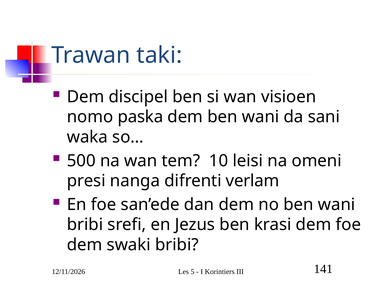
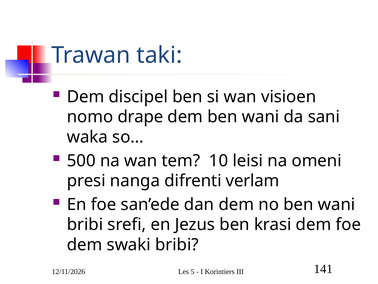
paska: paska -> drape
